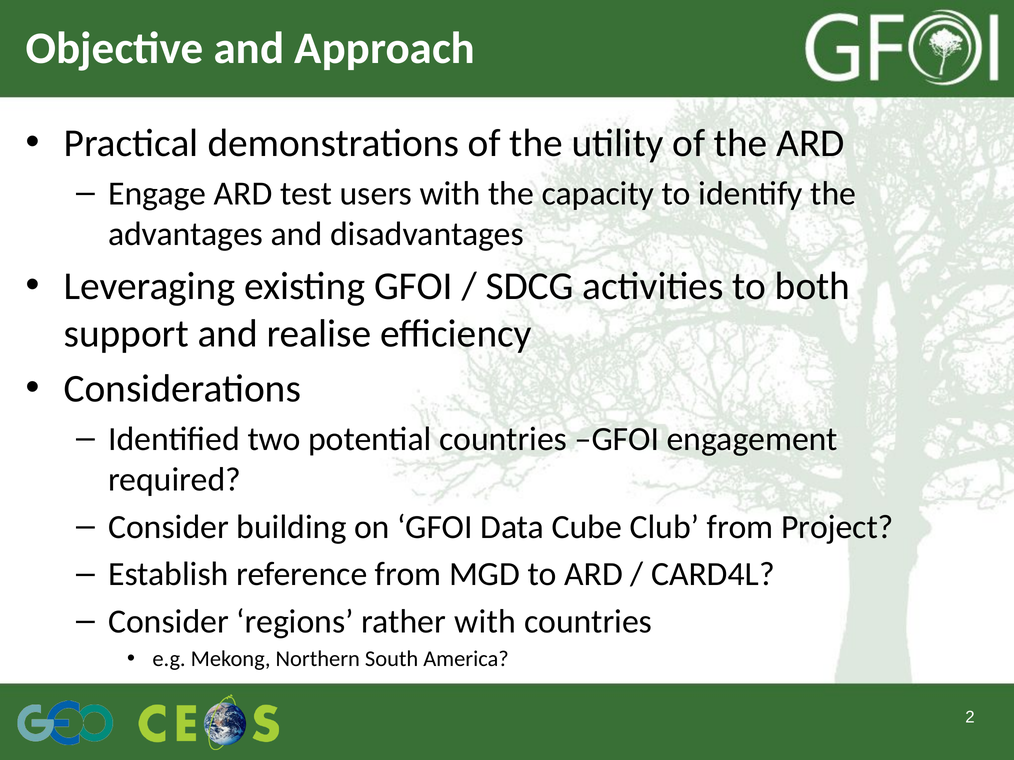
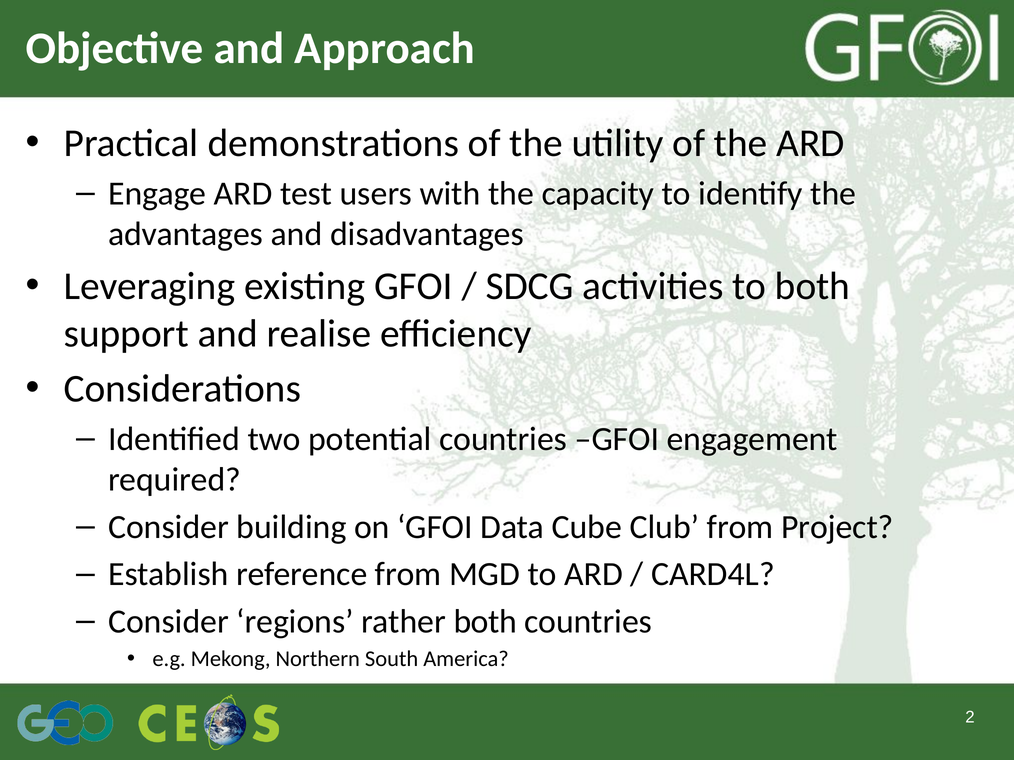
rather with: with -> both
